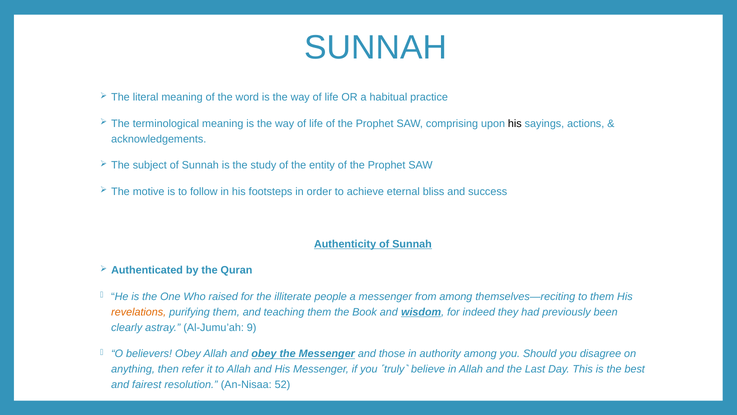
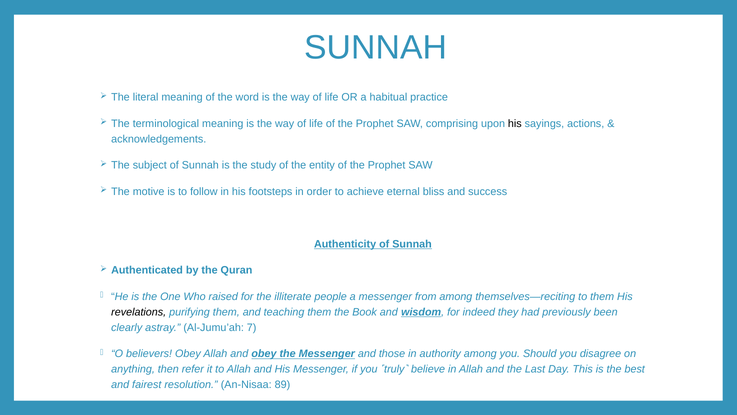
revelations colour: orange -> black
9: 9 -> 7
52: 52 -> 89
